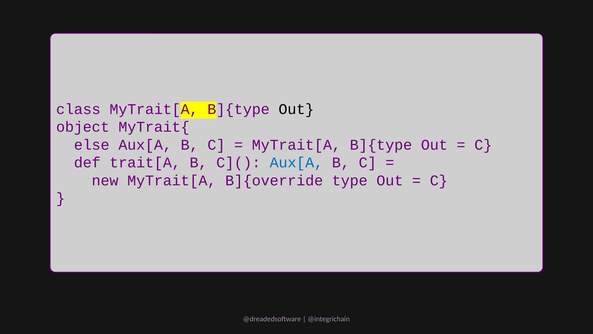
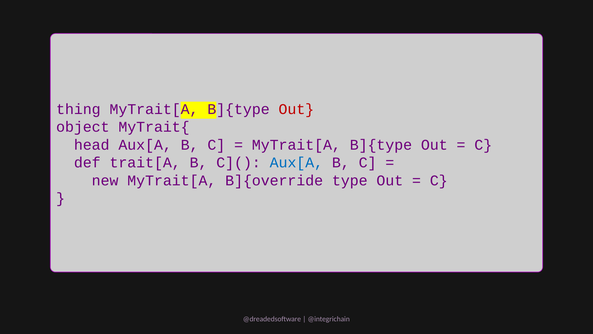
class: class -> thing
Out at (296, 109) colour: black -> red
else: else -> head
